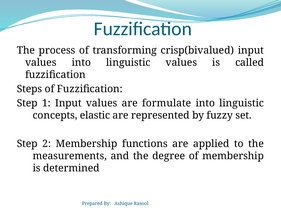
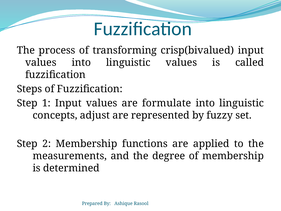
elastic: elastic -> adjust
